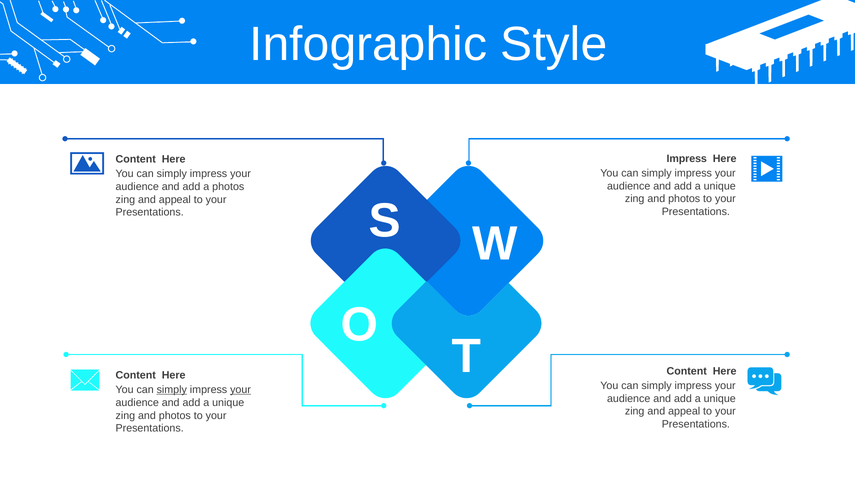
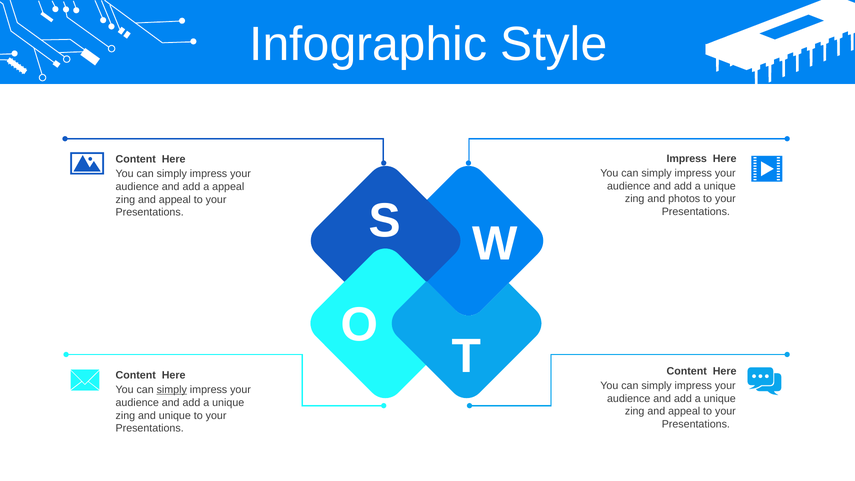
a photos: photos -> appeal
your at (241, 390) underline: present -> none
photos at (175, 415): photos -> unique
